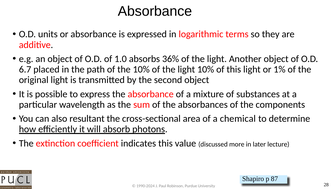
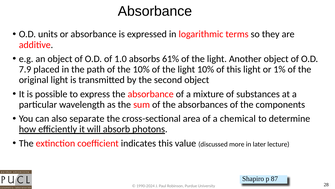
36%: 36% -> 61%
6.7: 6.7 -> 7.9
resultant: resultant -> separate
